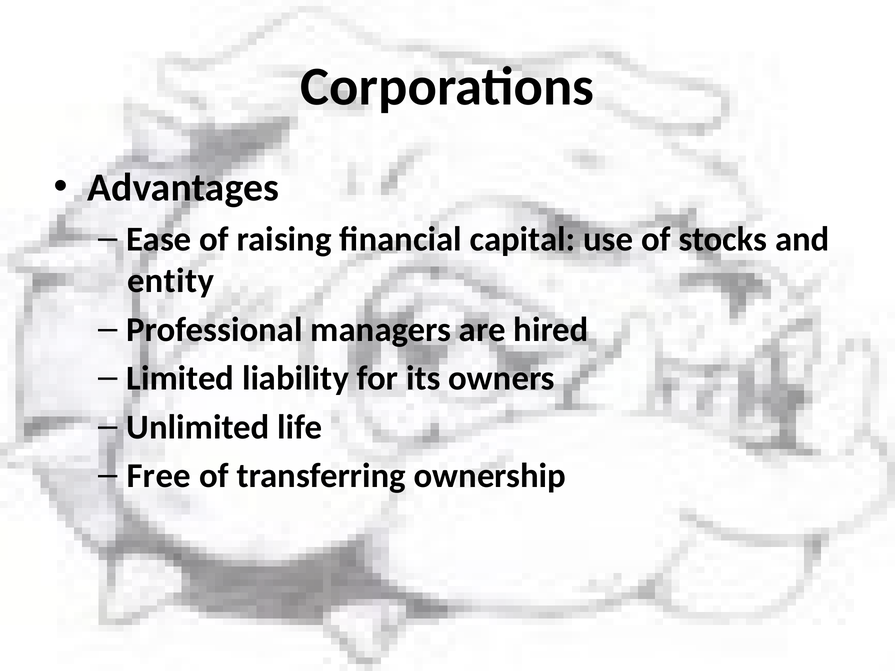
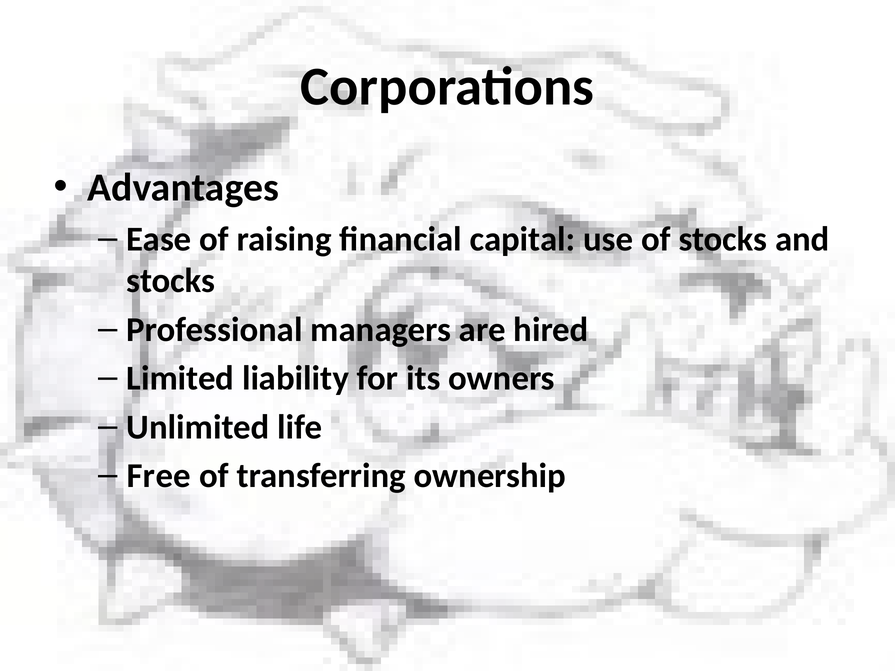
entity at (171, 281): entity -> stocks
